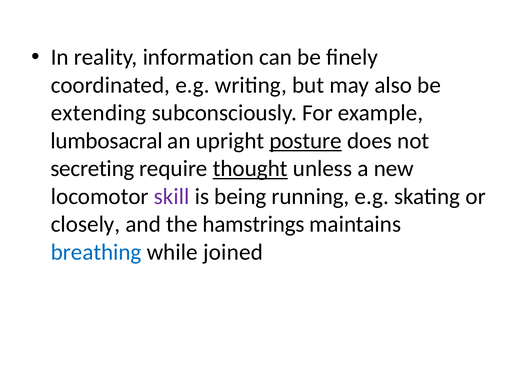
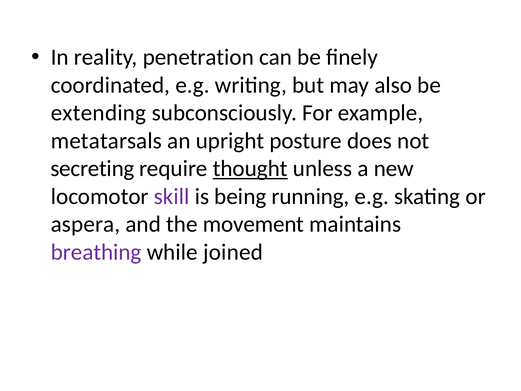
information: information -> penetration
lumbosacral: lumbosacral -> metatarsals
posture underline: present -> none
closely: closely -> aspera
hamstrings: hamstrings -> movement
breathing colour: blue -> purple
